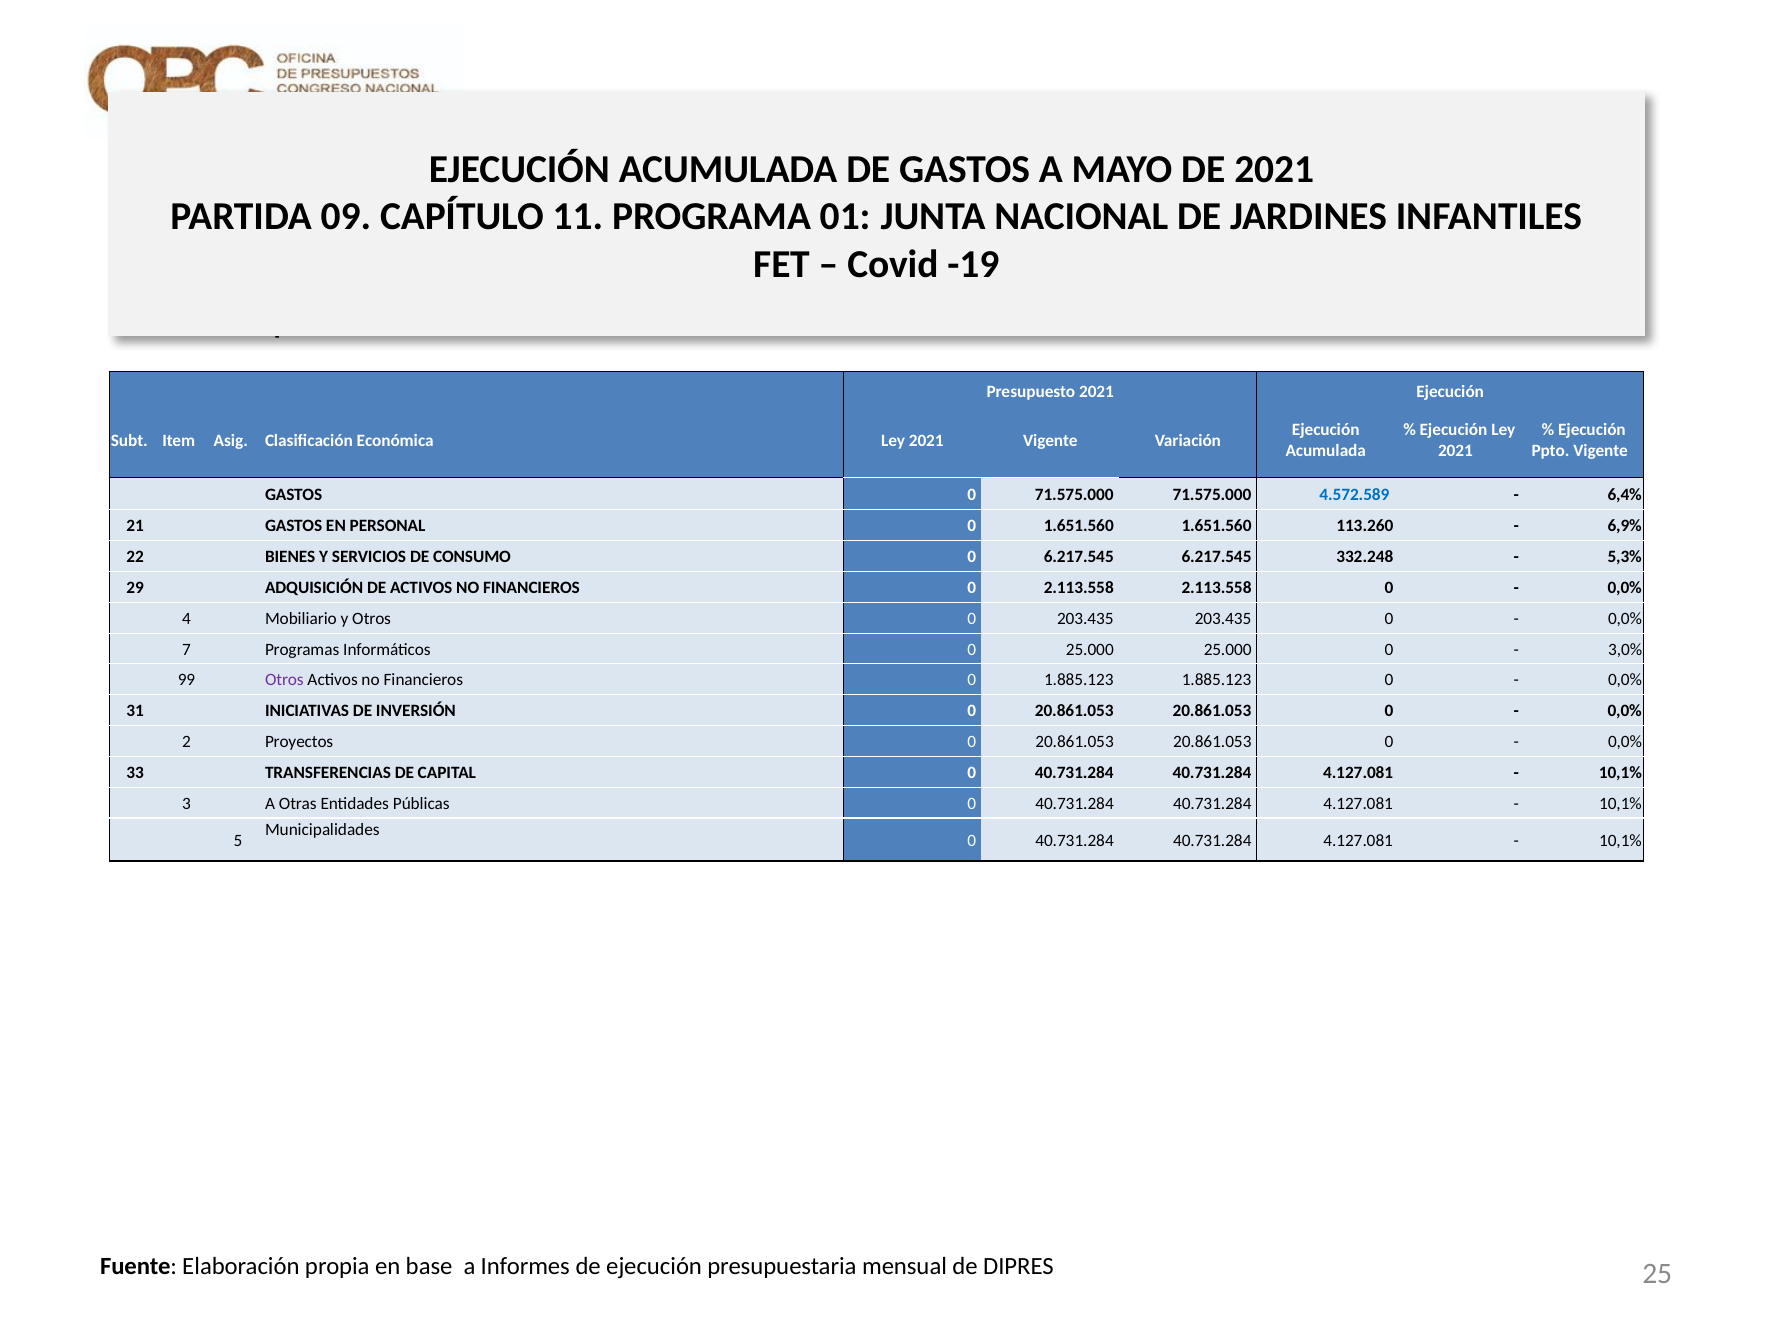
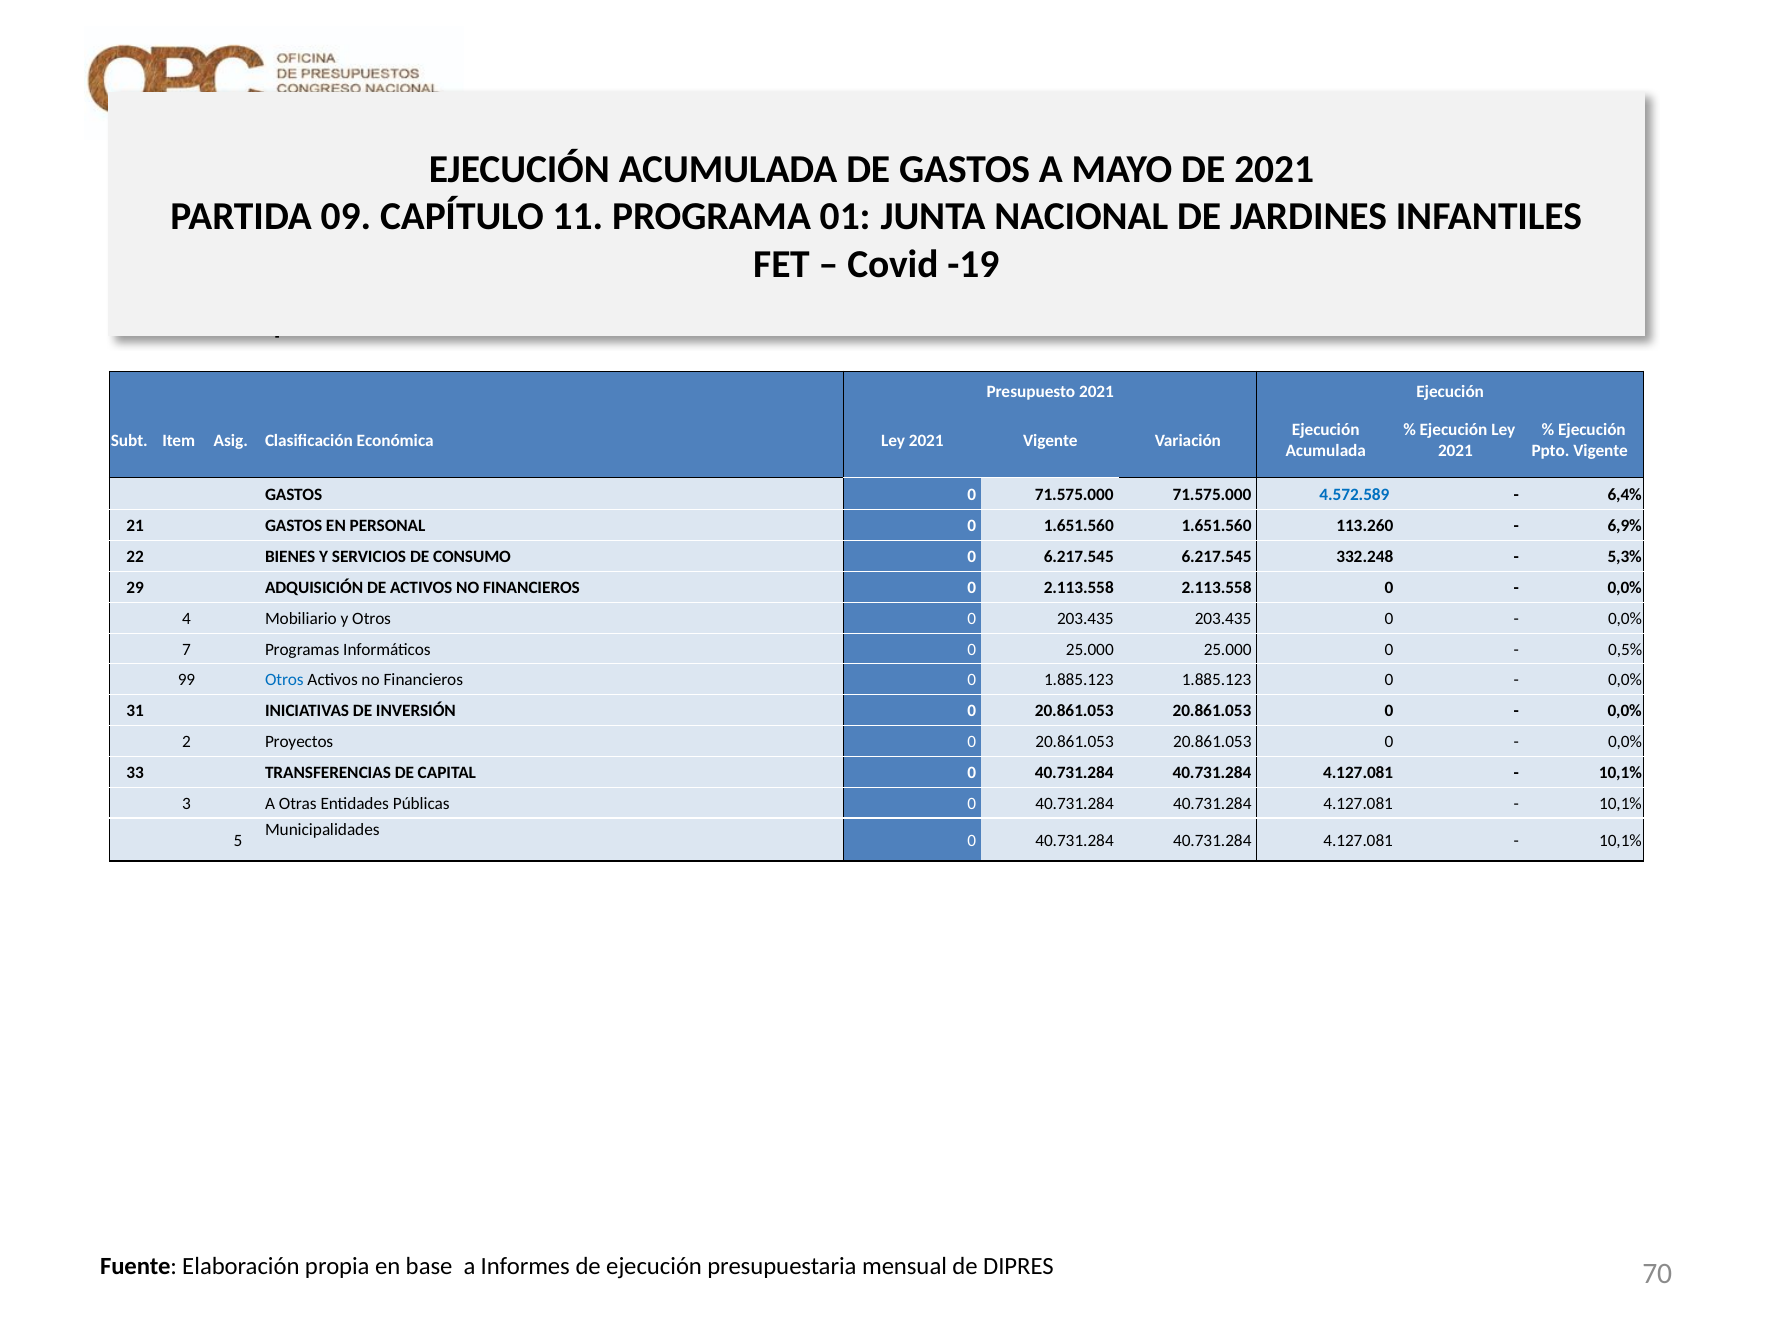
3,0%: 3,0% -> 0,5%
Otros at (284, 680) colour: purple -> blue
25: 25 -> 70
